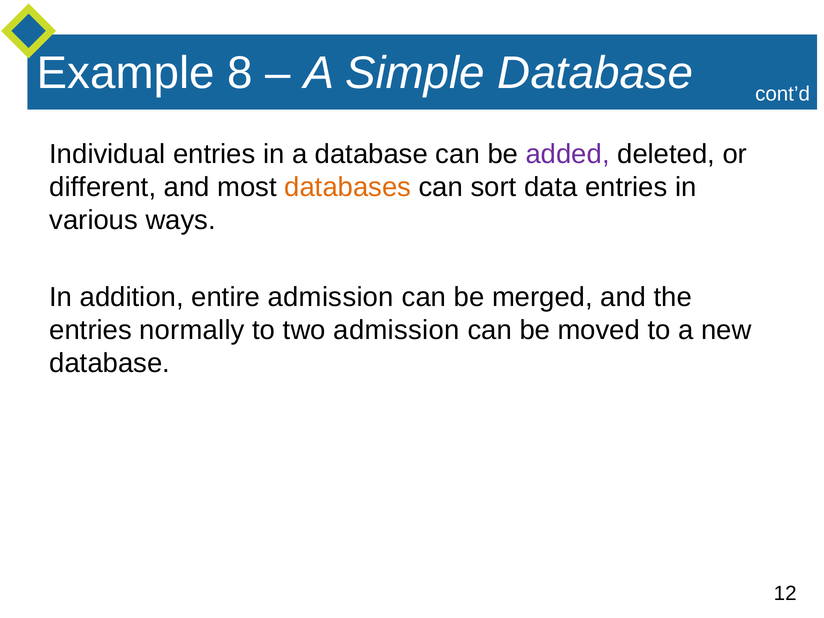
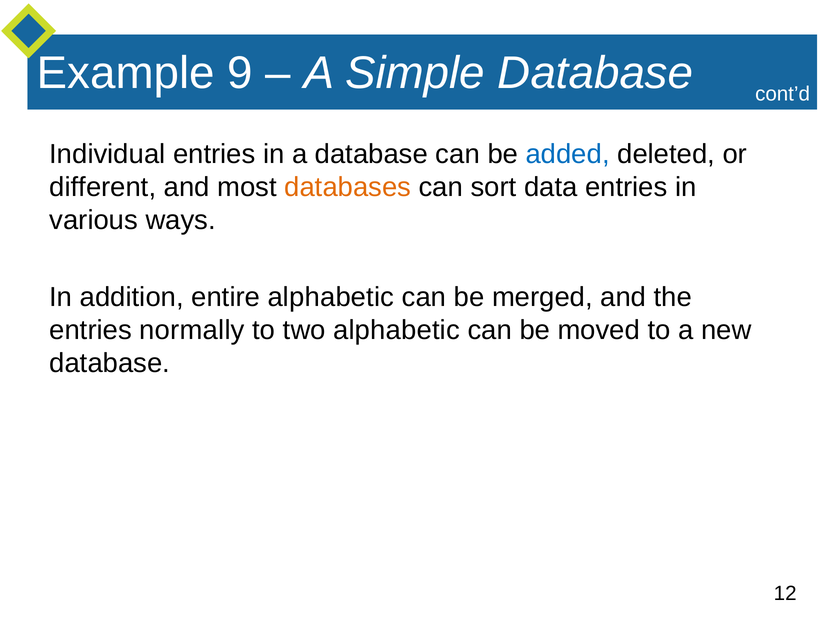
8: 8 -> 9
added colour: purple -> blue
entire admission: admission -> alphabetic
two admission: admission -> alphabetic
